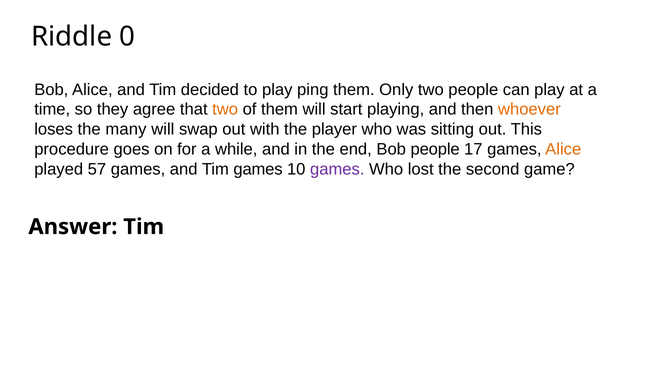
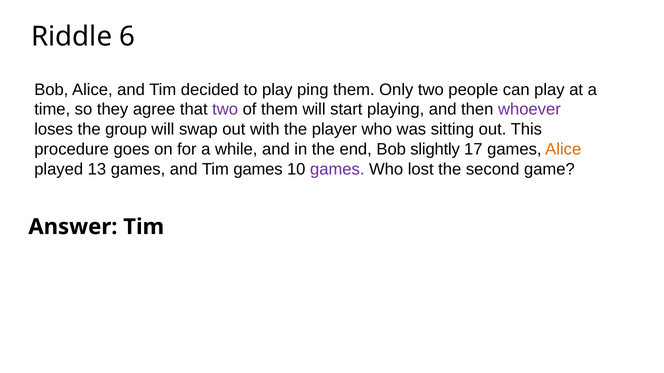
0: 0 -> 6
two at (225, 110) colour: orange -> purple
whoever colour: orange -> purple
many: many -> group
Bob people: people -> slightly
57: 57 -> 13
